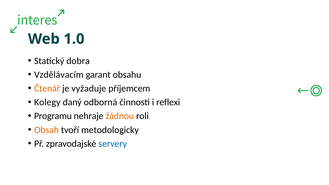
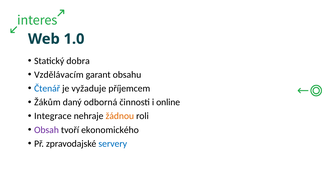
Čtenář colour: orange -> blue
Kolegy: Kolegy -> Žákům
reflexi: reflexi -> online
Programu: Programu -> Integrace
Obsah colour: orange -> purple
metodologicky: metodologicky -> ekonomického
